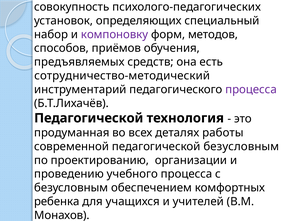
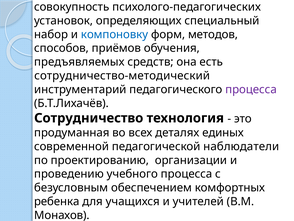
компоновку colour: purple -> blue
Педагогической at (89, 118): Педагогической -> Сотрудничество
работы: работы -> единых
педагогической безусловным: безусловным -> наблюдатели
